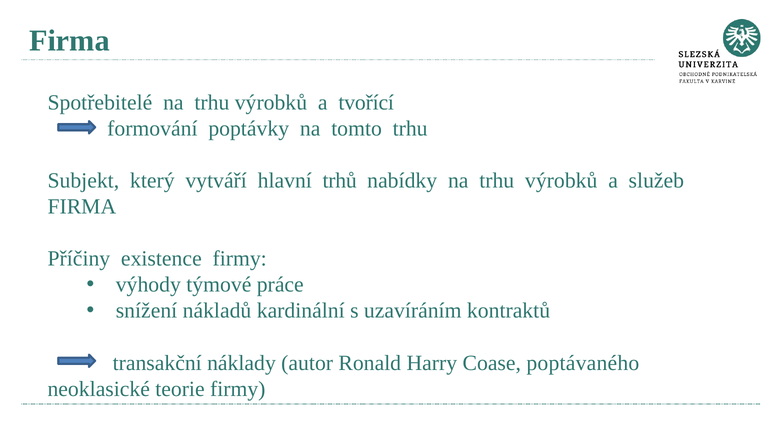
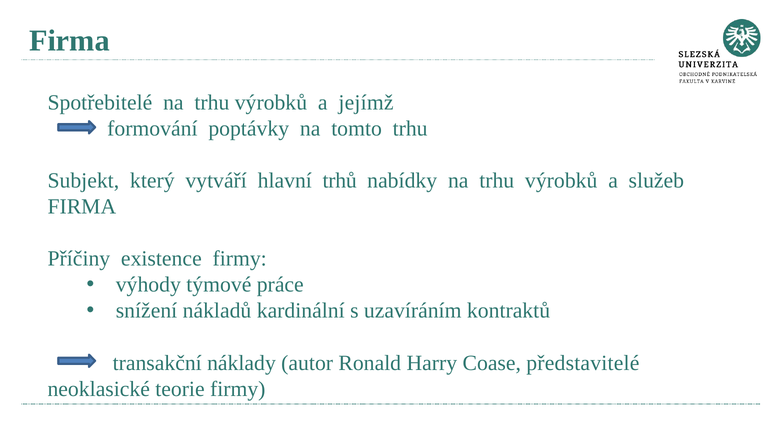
tvořící: tvořící -> jejímž
poptávaného: poptávaného -> představitelé
